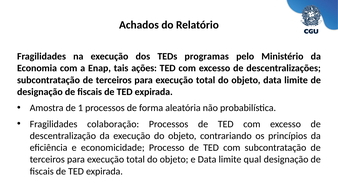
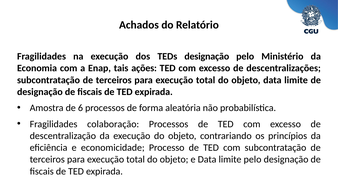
TEDs programas: programas -> designação
1: 1 -> 6
limite qual: qual -> pelo
